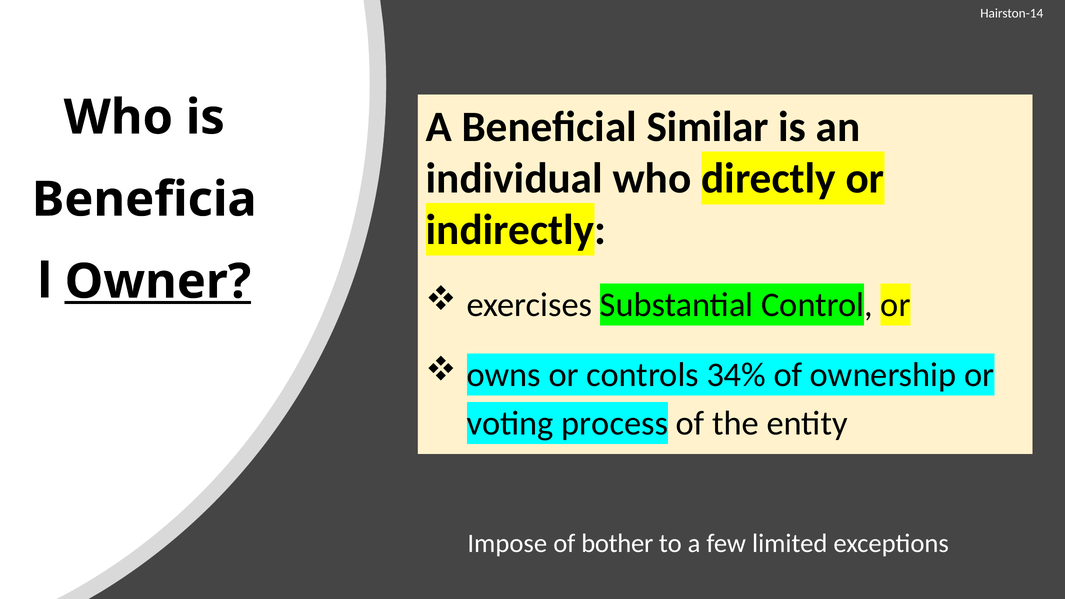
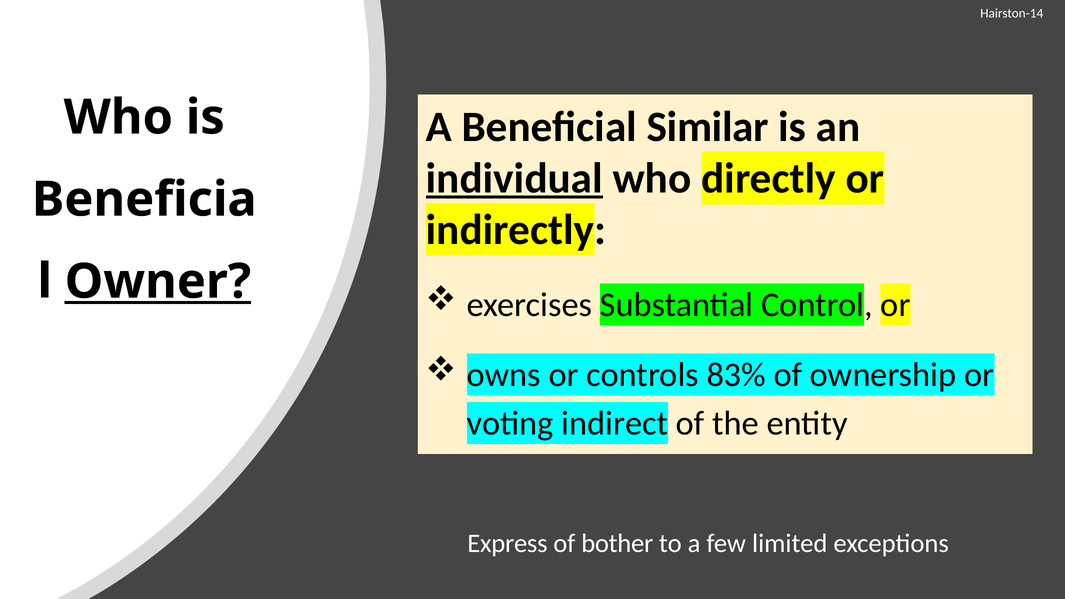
individual underline: none -> present
34%: 34% -> 83%
process: process -> indirect
Impose: Impose -> Express
